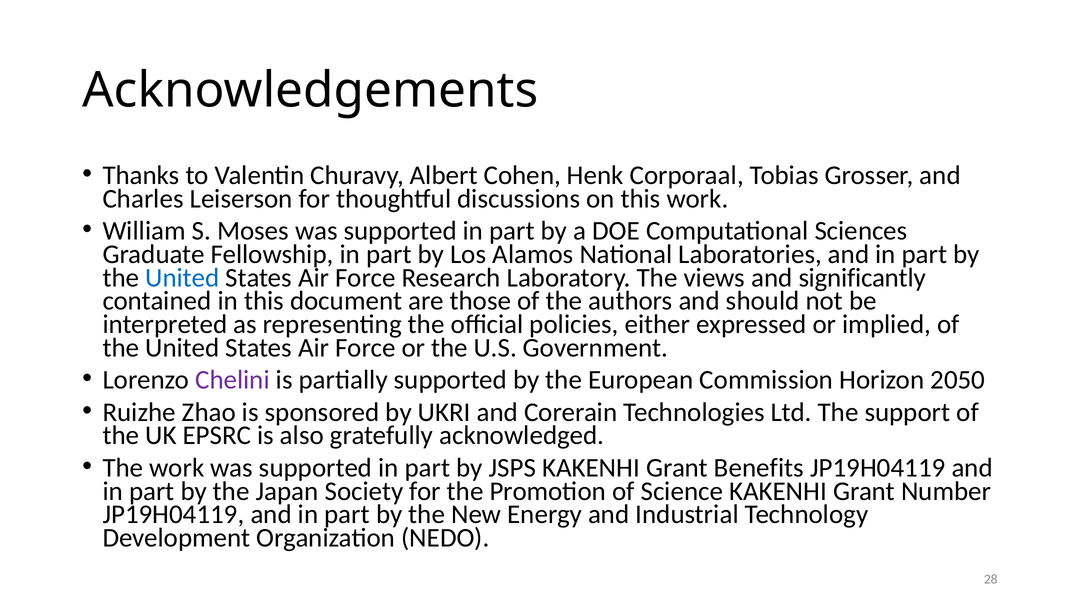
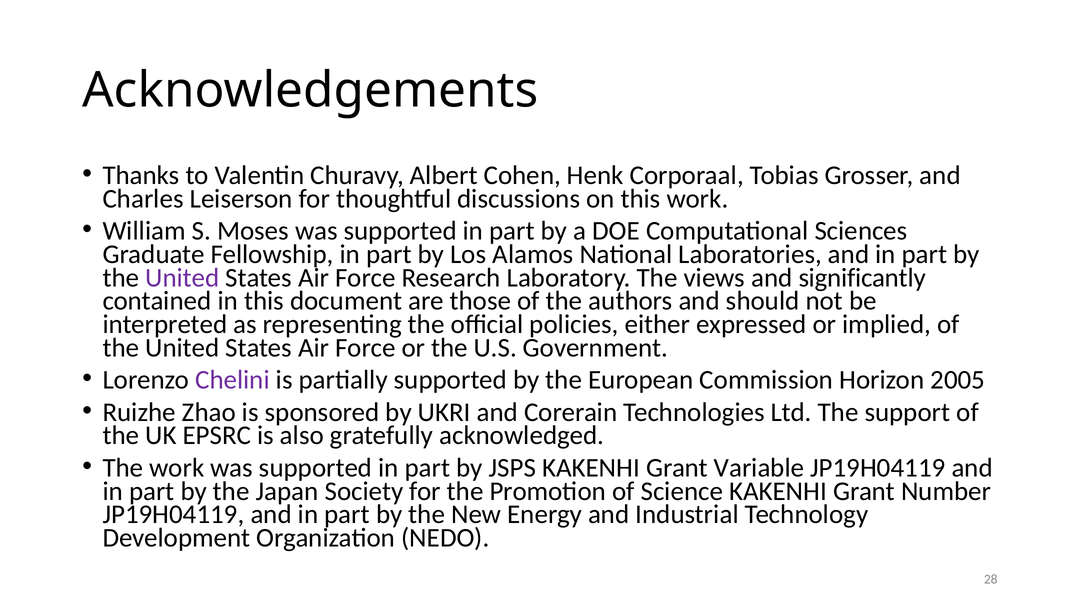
United at (182, 278) colour: blue -> purple
2050: 2050 -> 2005
Benefits: Benefits -> Variable
